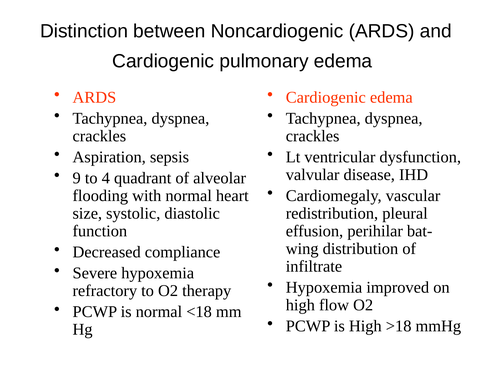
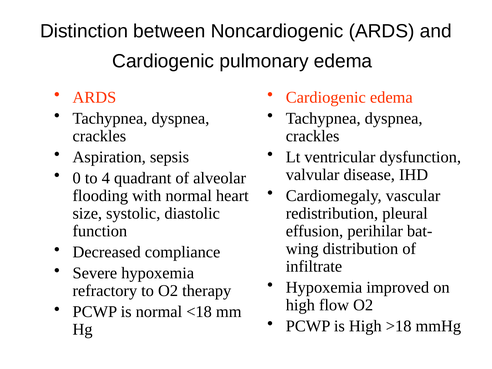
9: 9 -> 0
